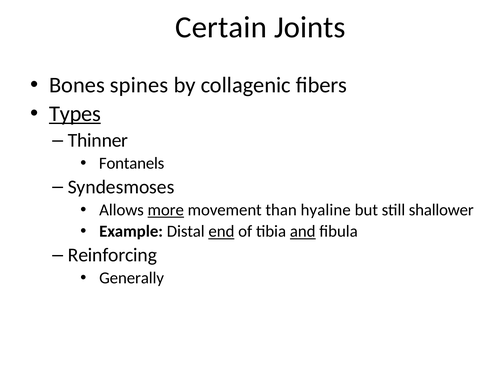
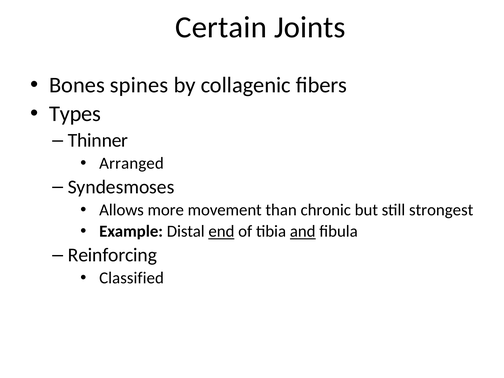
Types underline: present -> none
Fontanels: Fontanels -> Arranged
more underline: present -> none
hyaline: hyaline -> chronic
shallower: shallower -> strongest
Generally: Generally -> Classified
